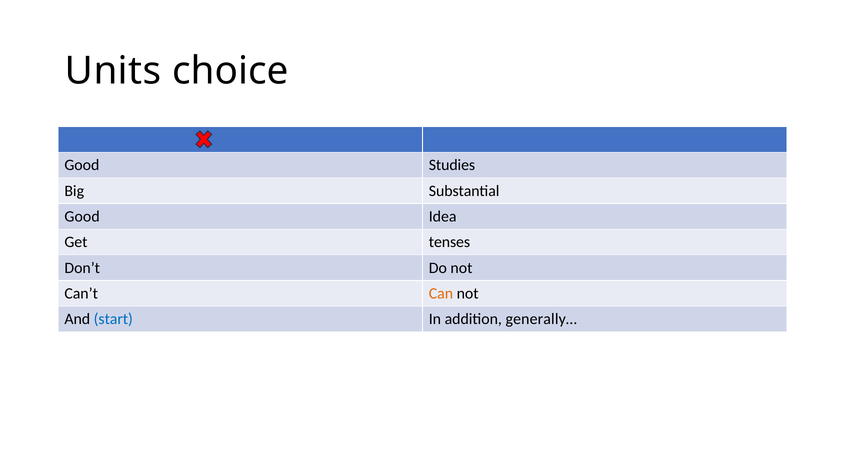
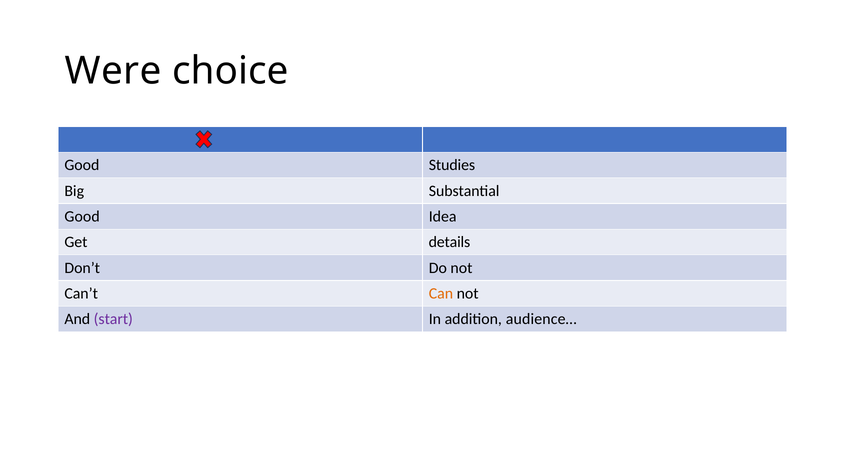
Units: Units -> Were
tenses: tenses -> details
start colour: blue -> purple
generally…: generally… -> audience…
